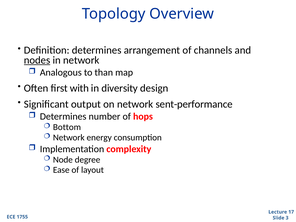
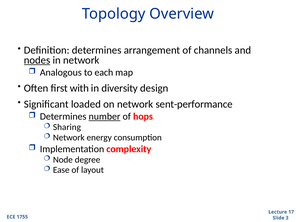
than: than -> each
output: output -> loaded
number underline: none -> present
Bottom: Bottom -> Sharing
